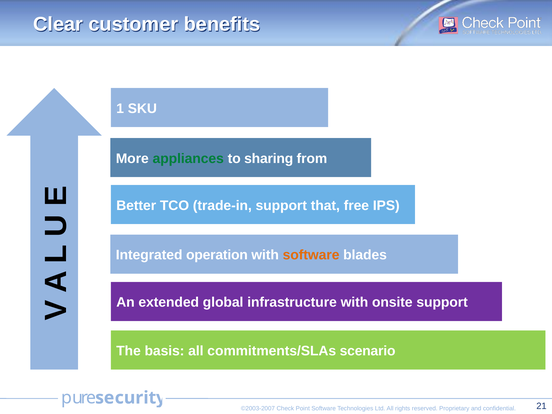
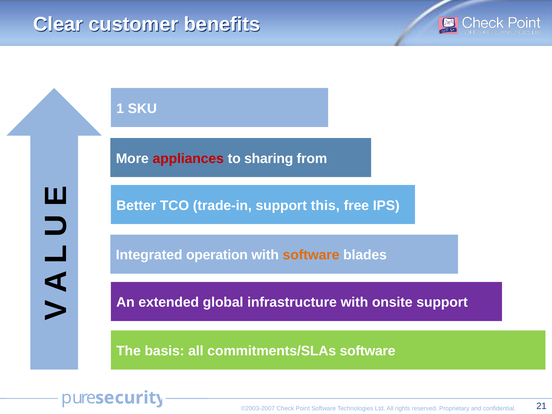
appliances colour: green -> red
that: that -> this
commitments/SLAs scenario: scenario -> software
